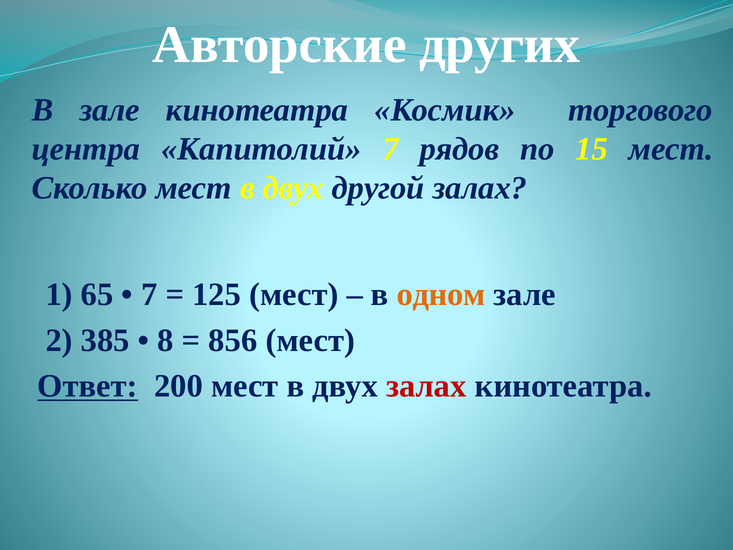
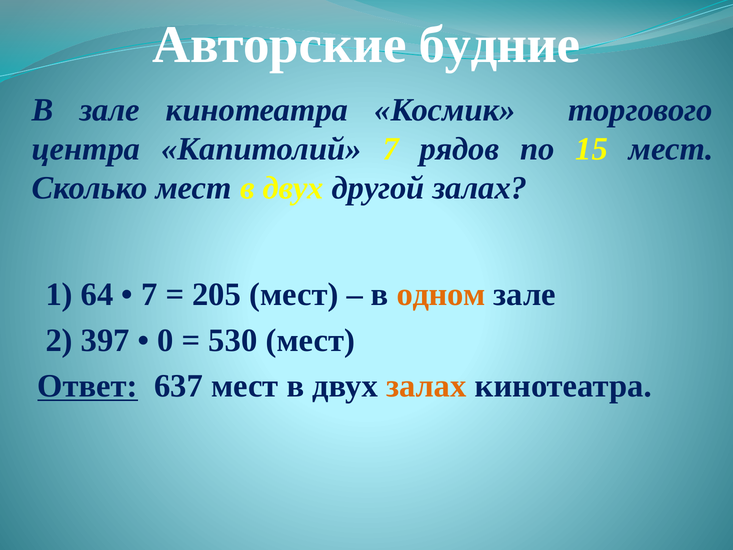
других: других -> будние
65: 65 -> 64
125: 125 -> 205
385: 385 -> 397
8: 8 -> 0
856: 856 -> 530
200: 200 -> 637
залах at (426, 386) colour: red -> orange
